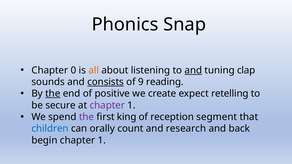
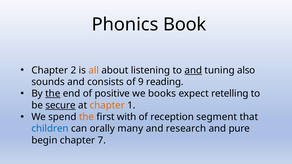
Snap: Snap -> Book
0: 0 -> 2
clap: clap -> also
consists underline: present -> none
create: create -> books
secure underline: none -> present
chapter at (107, 105) colour: purple -> orange
the at (87, 117) colour: purple -> orange
king: king -> with
count: count -> many
back: back -> pure
begin chapter 1: 1 -> 7
